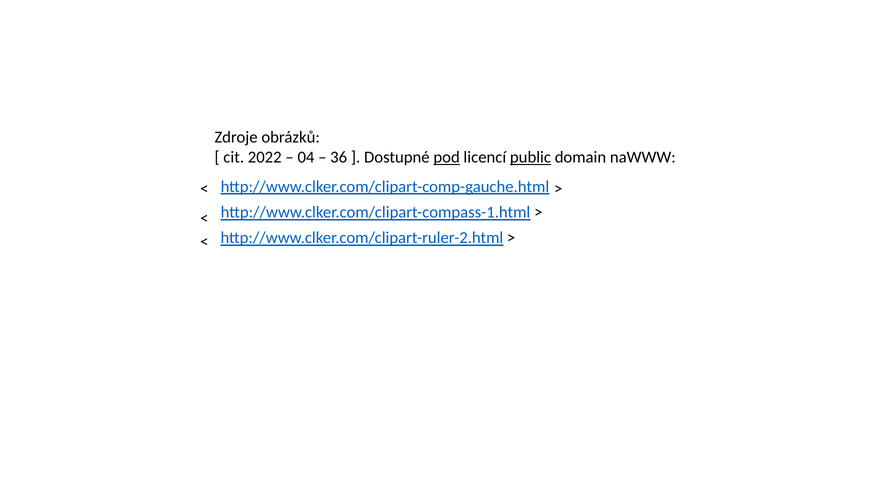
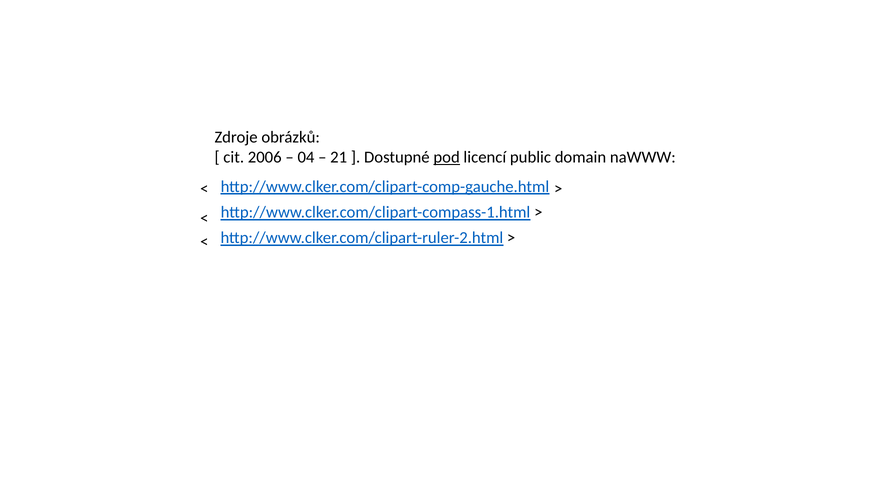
2022: 2022 -> 2006
36: 36 -> 21
public underline: present -> none
